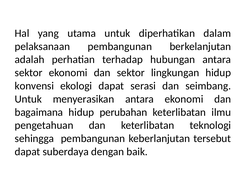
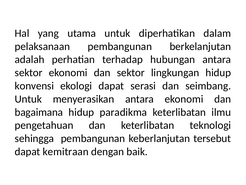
perubahan: perubahan -> paradikma
suberdaya: suberdaya -> kemitraan
